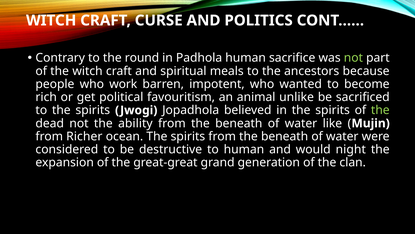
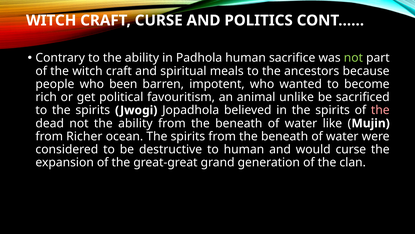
to the round: round -> ability
work: work -> been
the at (380, 110) colour: light green -> pink
would night: night -> curse
